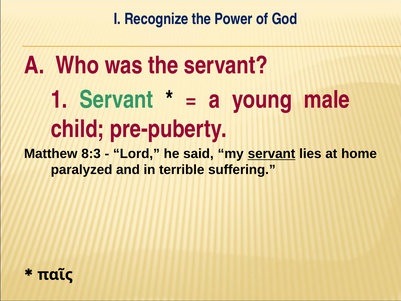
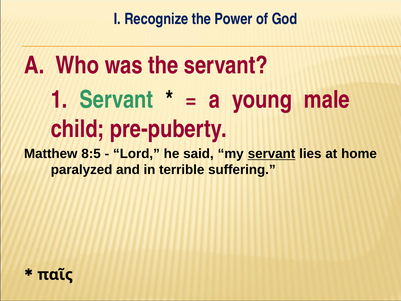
8:3: 8:3 -> 8:5
